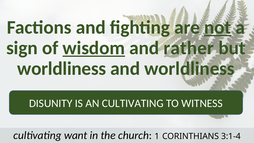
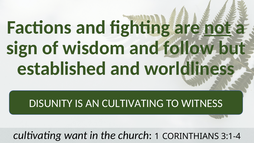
wisdom underline: present -> none
rather: rather -> follow
worldliness at (62, 69): worldliness -> established
